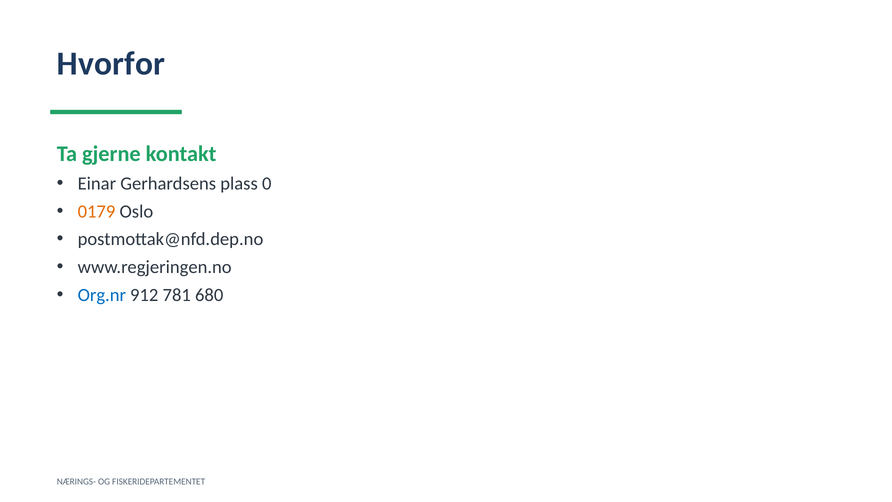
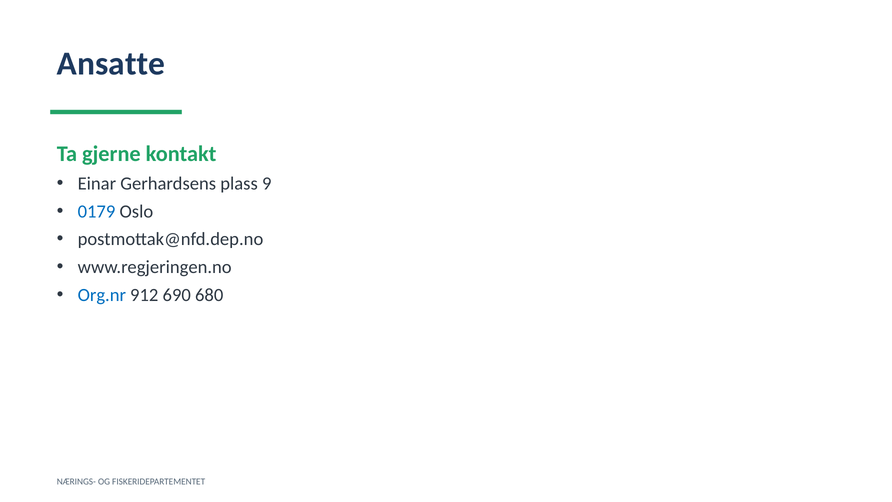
Hvorfor: Hvorfor -> Ansatte
0: 0 -> 9
0179 colour: orange -> blue
781: 781 -> 690
